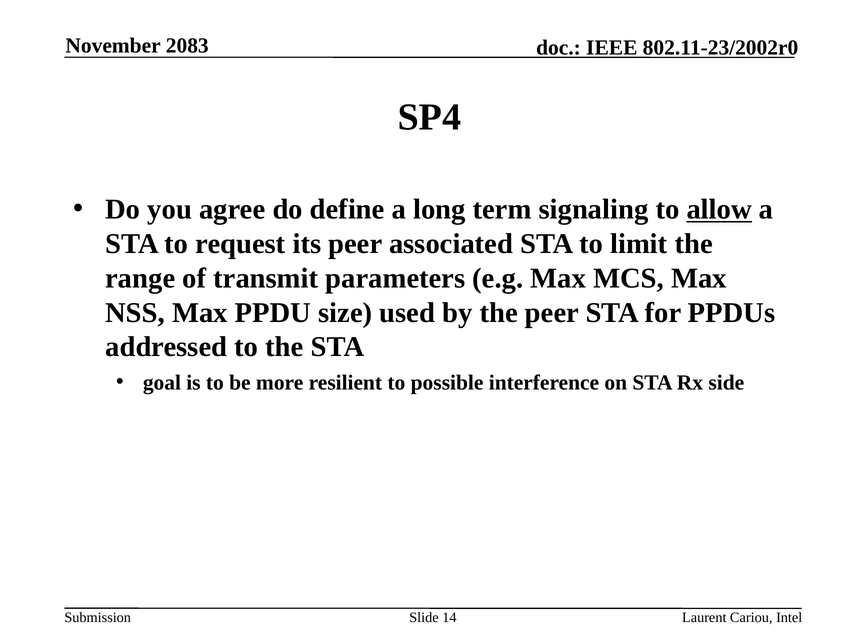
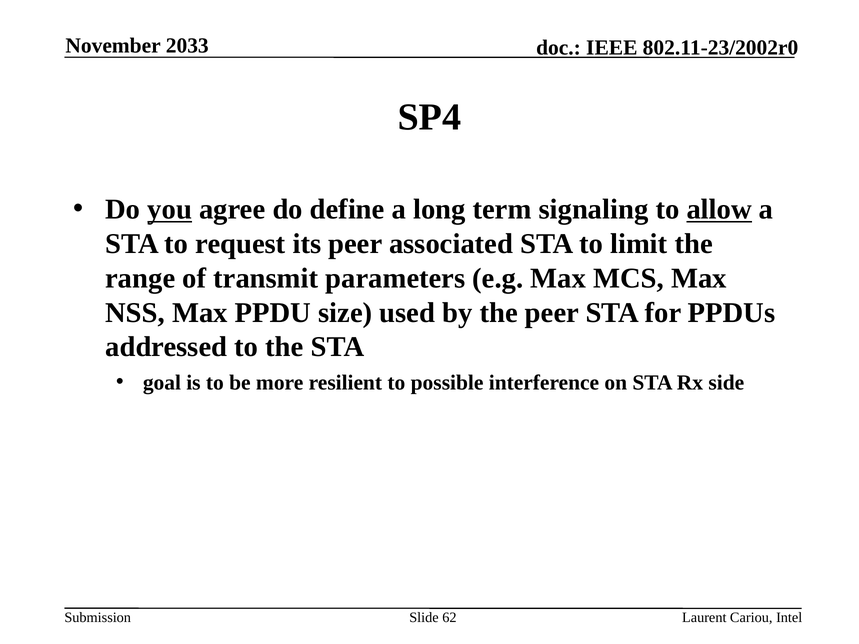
2083: 2083 -> 2033
you underline: none -> present
14: 14 -> 62
